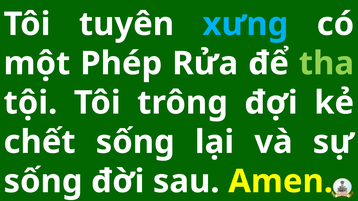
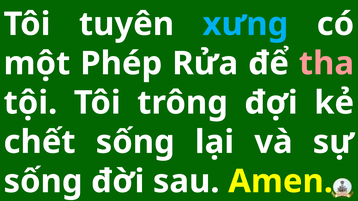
tha colour: light green -> pink
